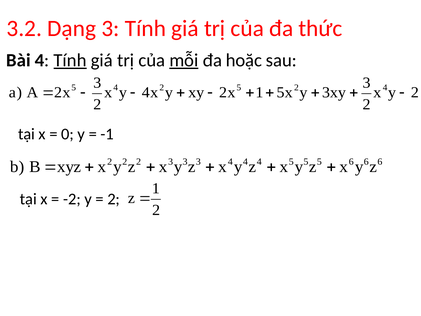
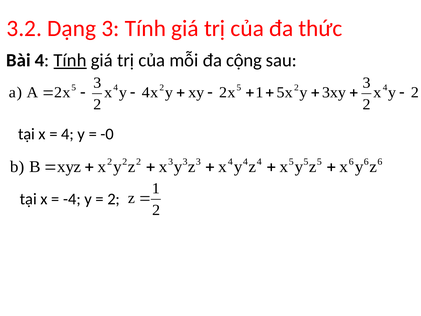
mỗi underline: present -> none
hoặc: hoặc -> cộng
0 at (68, 134): 0 -> 4
-1: -1 -> -0
-2: -2 -> -4
